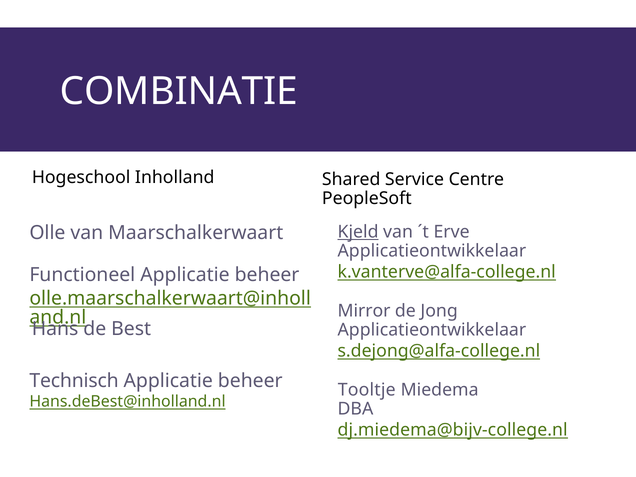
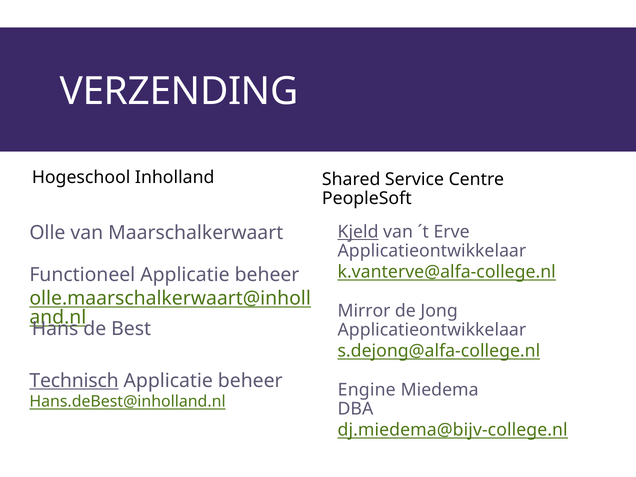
COMBINATIE: COMBINATIE -> VERZENDING
Technisch underline: none -> present
Tooltje: Tooltje -> Engine
